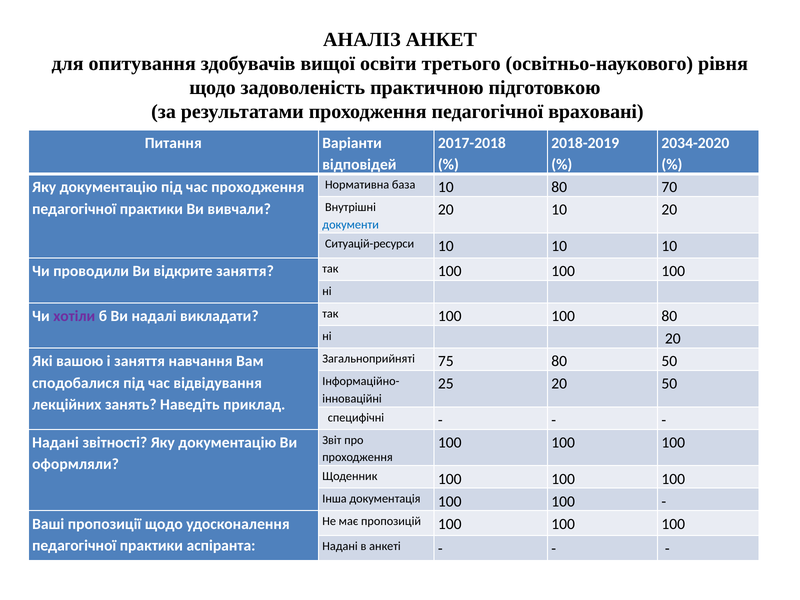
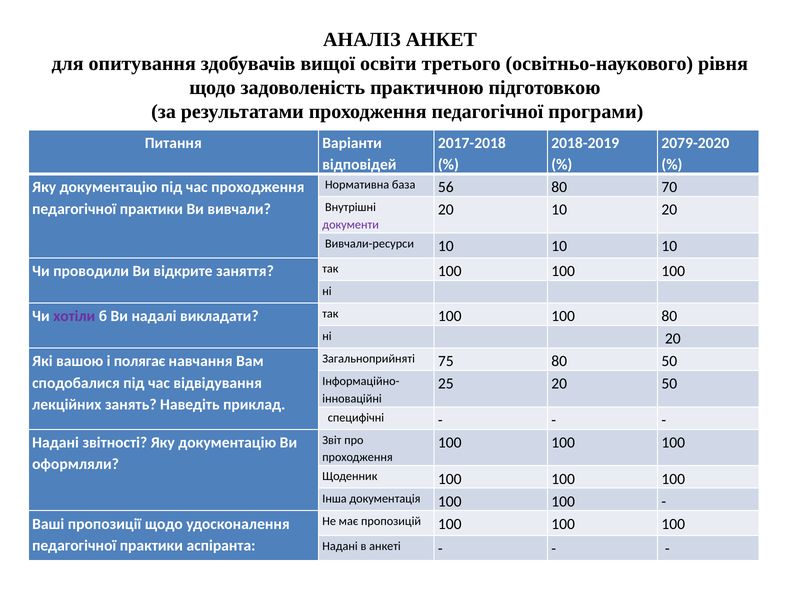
враховані: враховані -> програми
2034-2020: 2034-2020 -> 2079-2020
база 10: 10 -> 56
документи colour: blue -> purple
Ситуацій-ресурси: Ситуацій-ресурси -> Вивчали-ресурси
і заняття: заняття -> полягає
